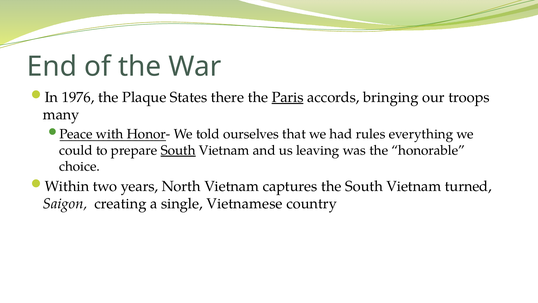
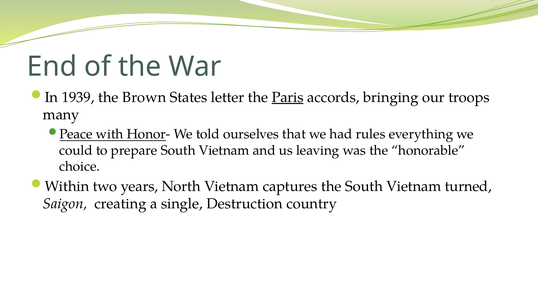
1976: 1976 -> 1939
Plaque: Plaque -> Brown
there: there -> letter
South at (178, 150) underline: present -> none
Vietnamese: Vietnamese -> Destruction
